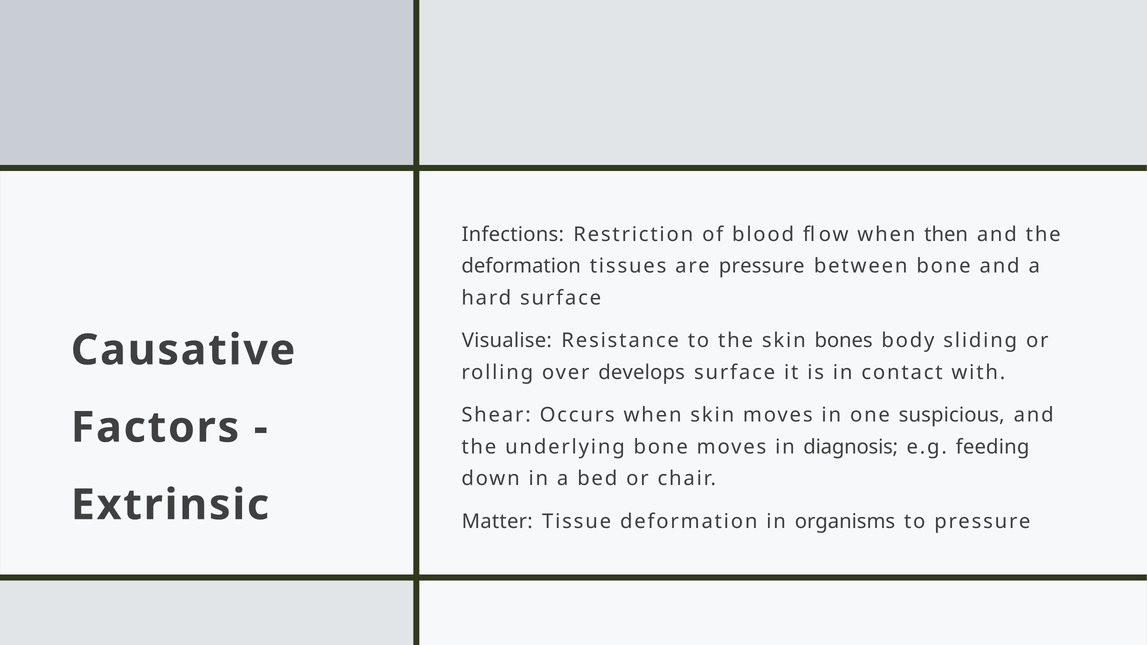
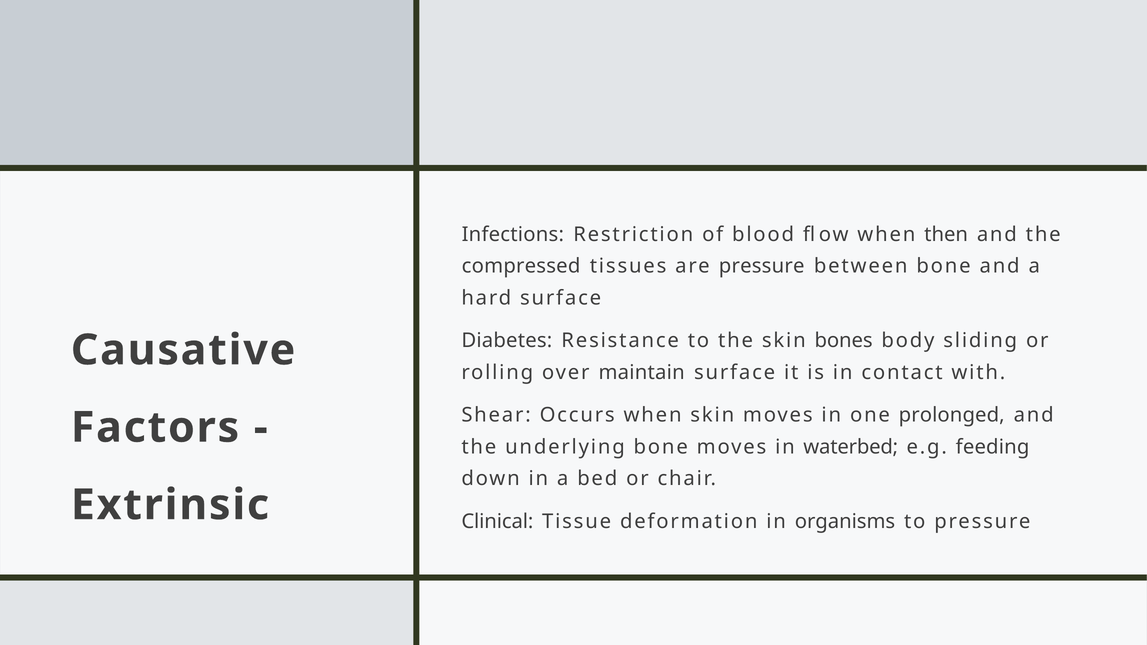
deformation at (521, 266): deformation -> compressed
Visualise: Visualise -> Diabetes
develops: develops -> maintain
suspicious: suspicious -> prolonged
diagnosis: diagnosis -> waterbed
Matter: Matter -> Clinical
